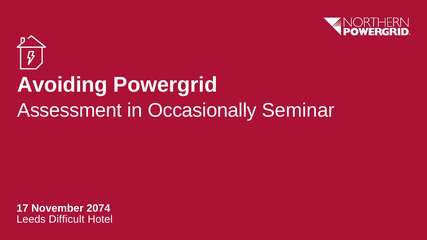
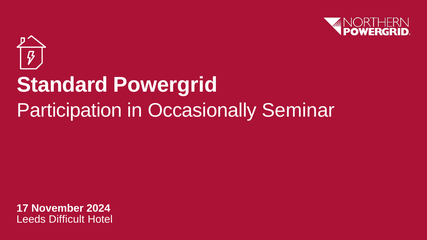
Avoiding: Avoiding -> Standard
Assessment: Assessment -> Participation
2074: 2074 -> 2024
